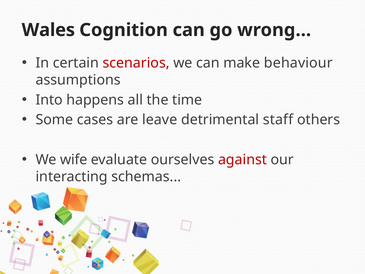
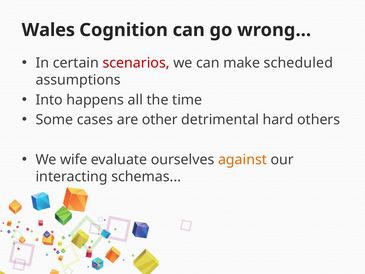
behaviour: behaviour -> scheduled
leave: leave -> other
staff: staff -> hard
against colour: red -> orange
